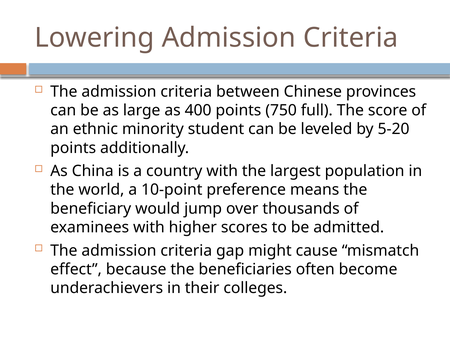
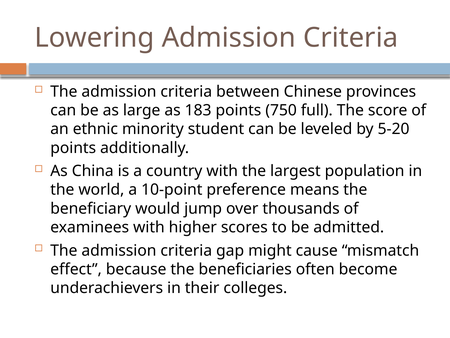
400: 400 -> 183
